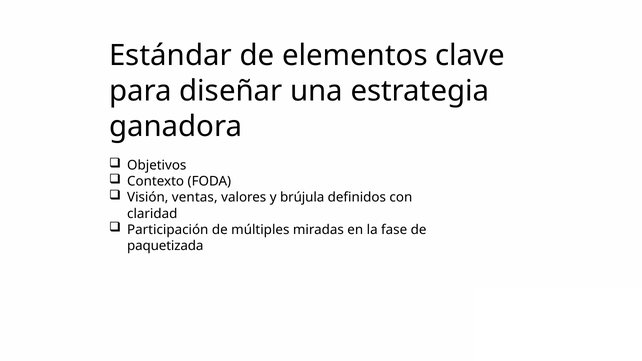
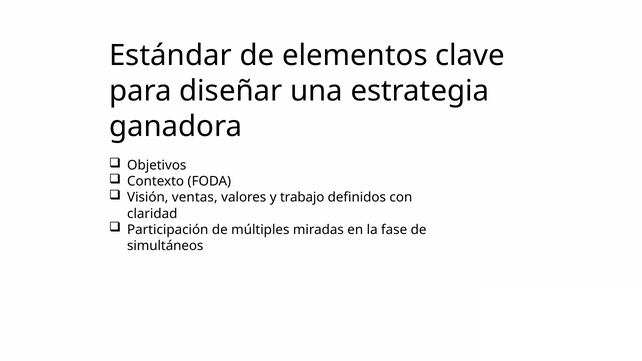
brújula: brújula -> trabajo
paquetizada: paquetizada -> simultáneos
